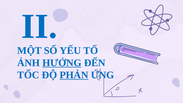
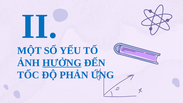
PHẢN underline: present -> none
